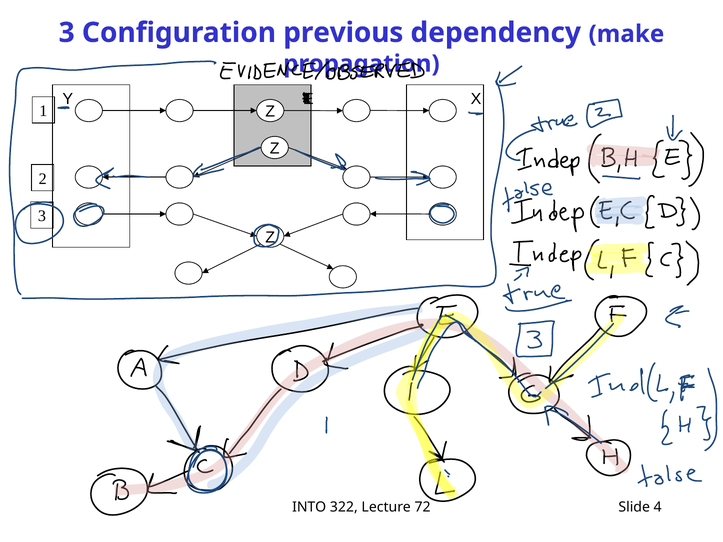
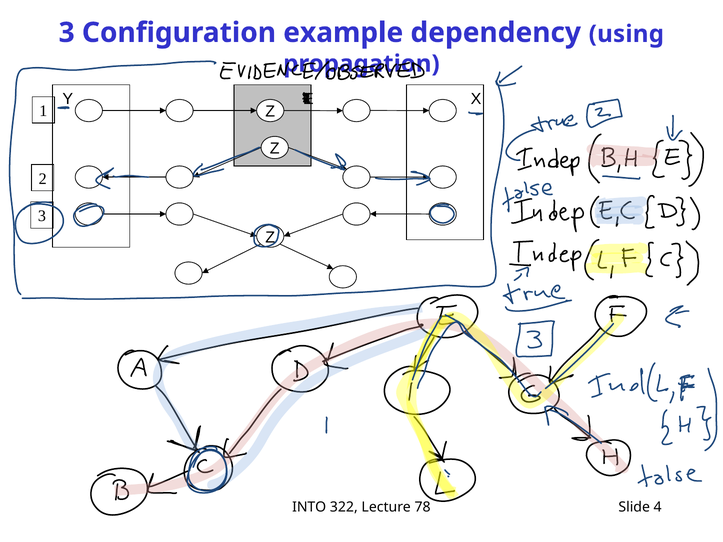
previous: previous -> example
make: make -> using
72: 72 -> 78
